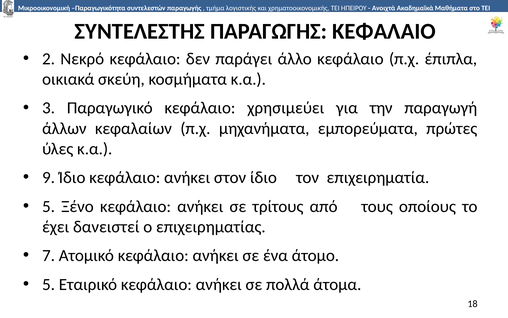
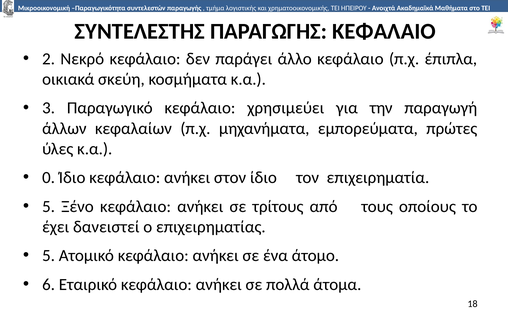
9: 9 -> 0
7 at (49, 255): 7 -> 5
5 at (49, 284): 5 -> 6
